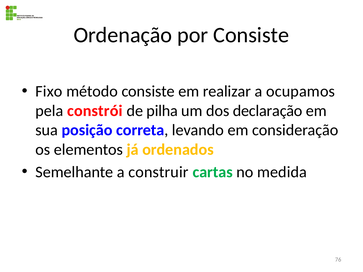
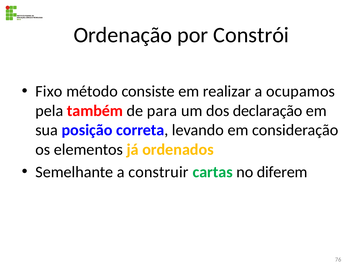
por Consiste: Consiste -> Constrói
constrói: constrói -> também
pilha: pilha -> para
medida: medida -> diferem
